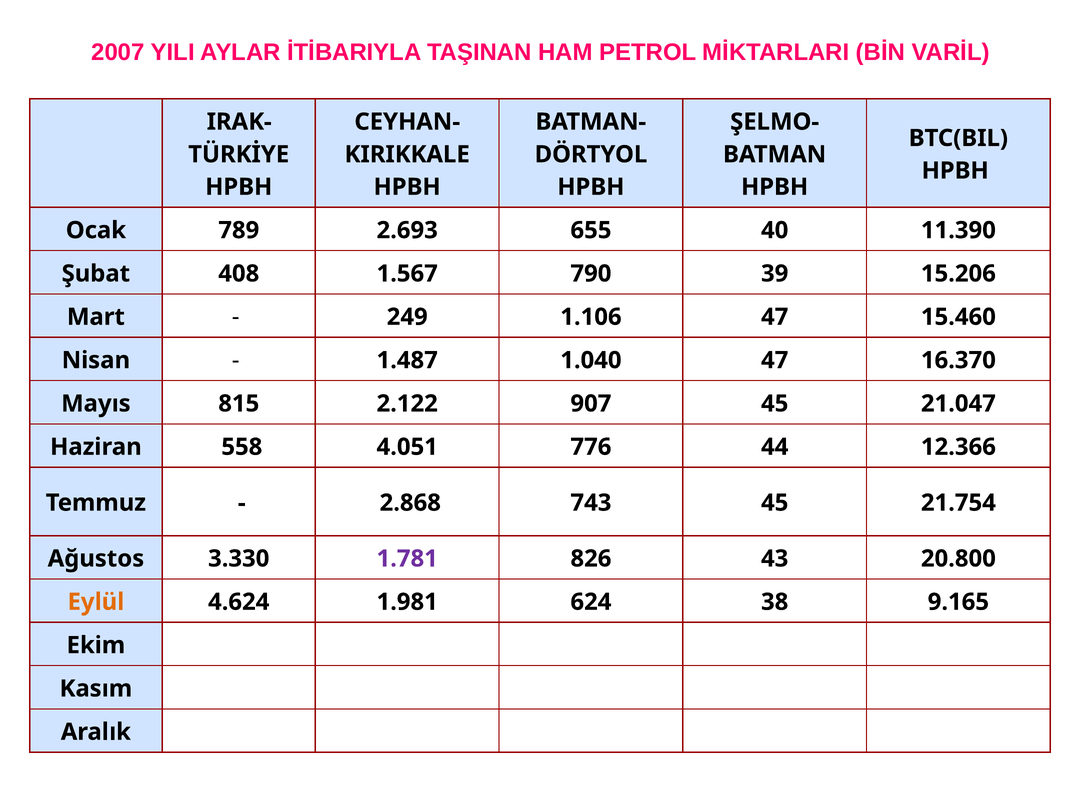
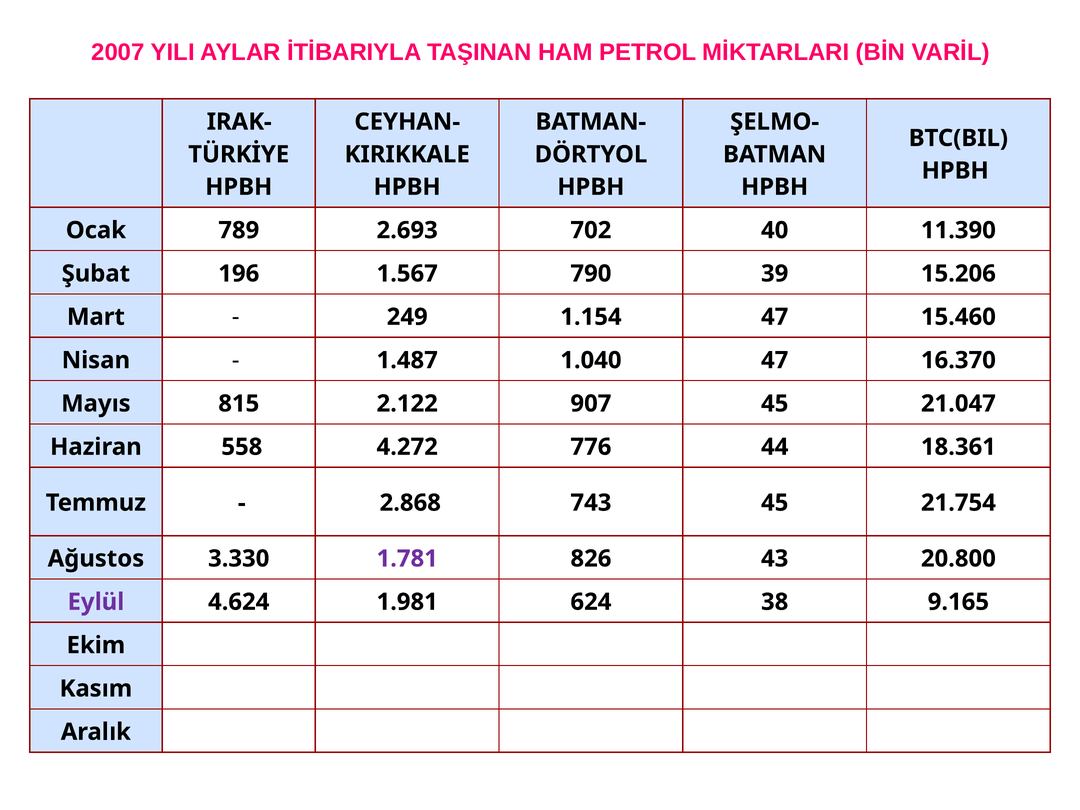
655: 655 -> 702
408: 408 -> 196
1.106: 1.106 -> 1.154
4.051: 4.051 -> 4.272
12.366: 12.366 -> 18.361
Eylül colour: orange -> purple
